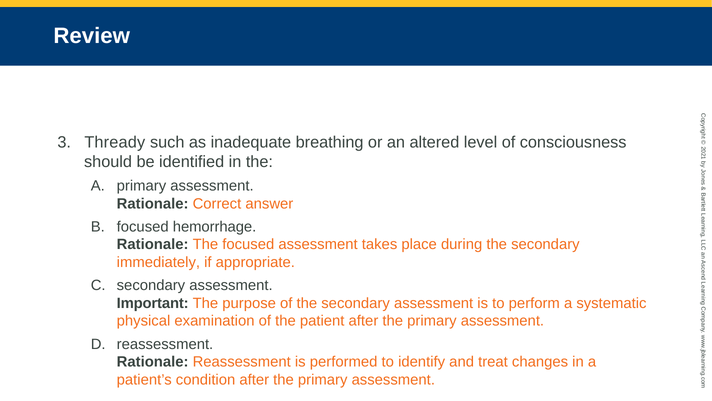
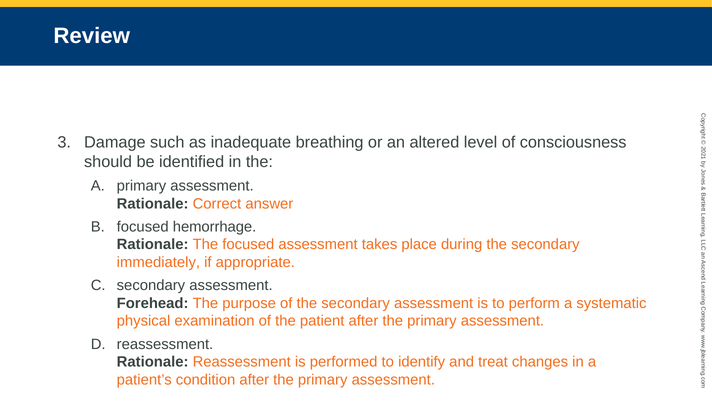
Thready: Thready -> Damage
Important: Important -> Forehead
